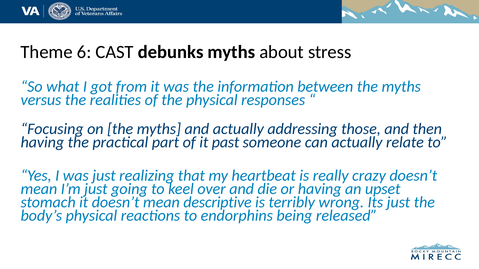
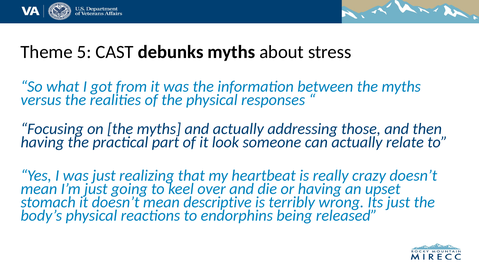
6: 6 -> 5
past: past -> look
